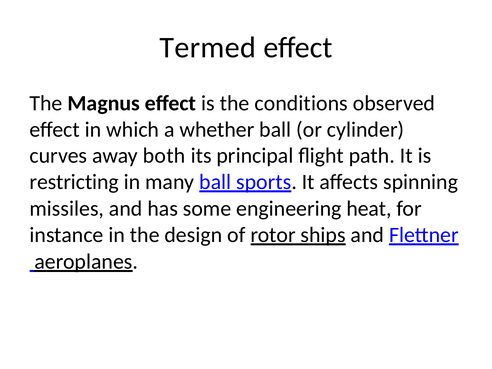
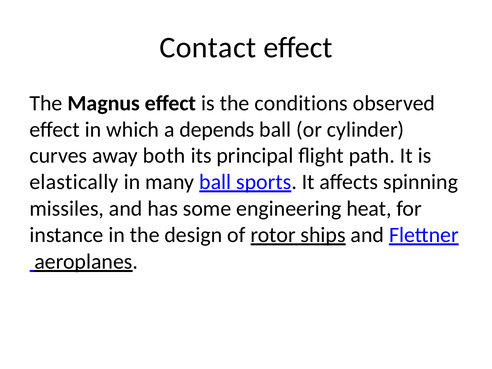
Termed: Termed -> Contact
whether: whether -> depends
restricting: restricting -> elastically
